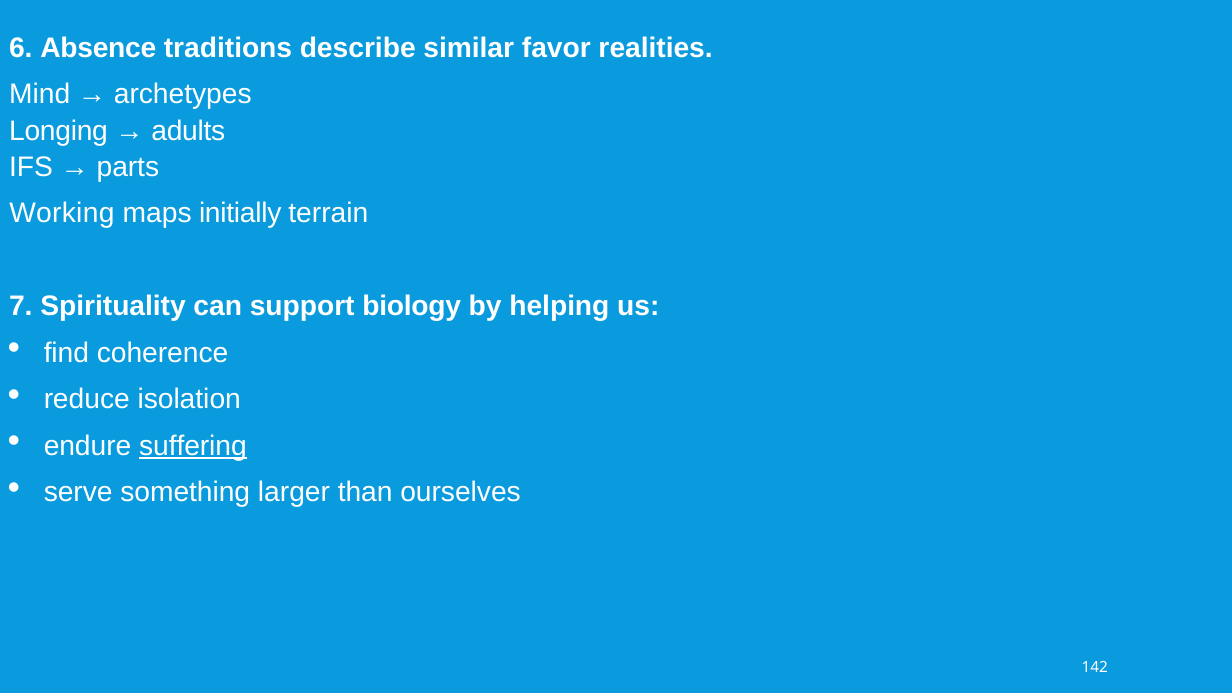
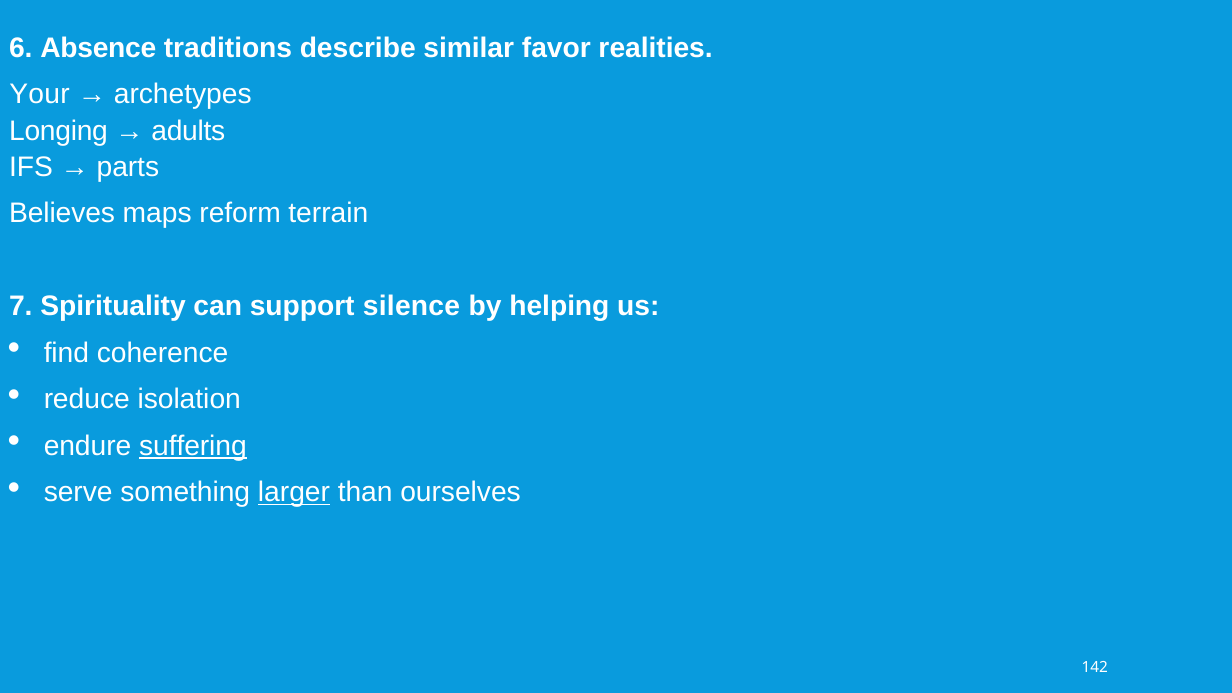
Mind: Mind -> Your
Working: Working -> Believes
initially: initially -> reform
biology: biology -> silence
larger underline: none -> present
